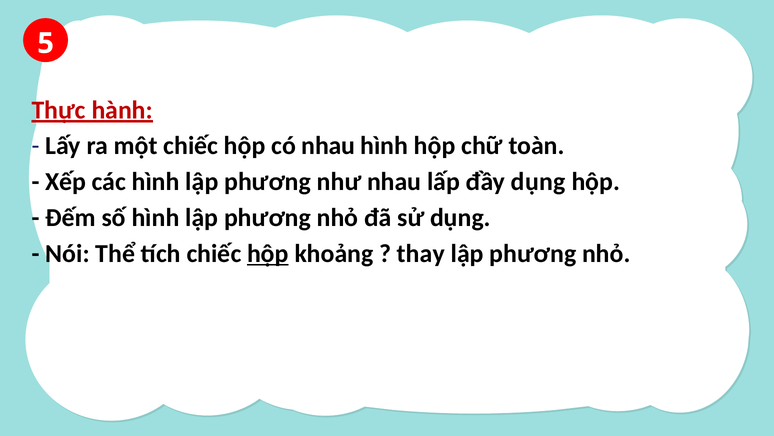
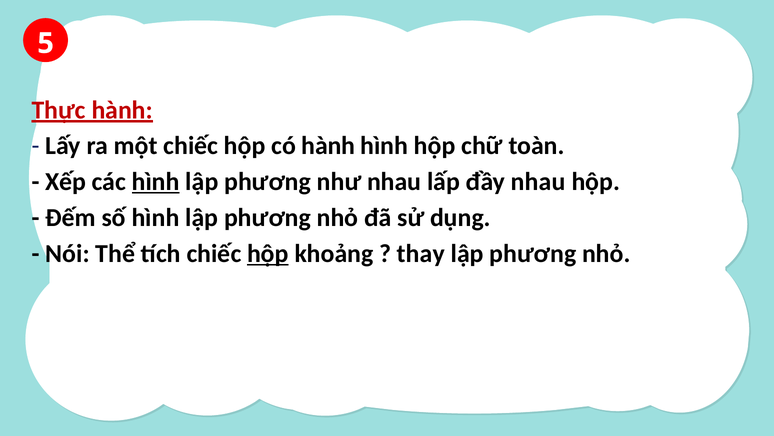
có nhau: nhau -> hành
hình at (156, 182) underline: none -> present
đầy dụng: dụng -> nhau
